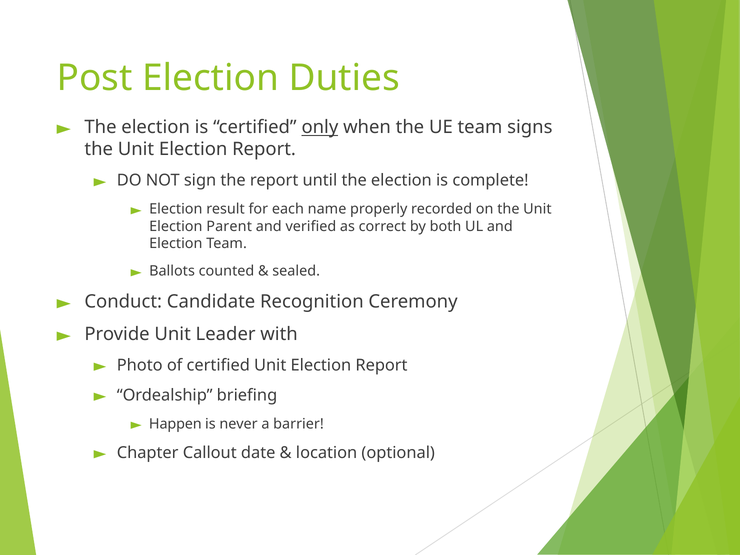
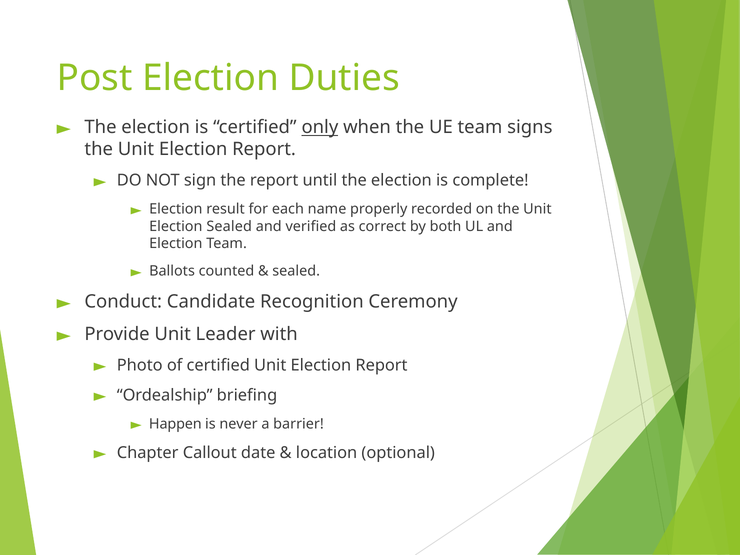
Election Parent: Parent -> Sealed
